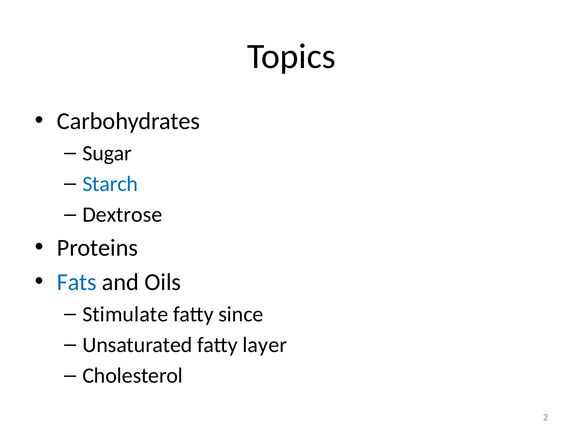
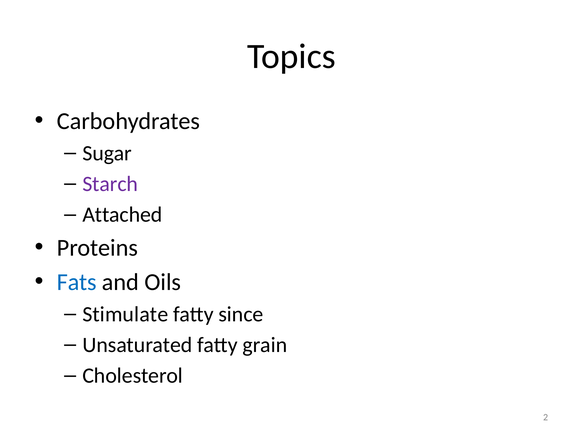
Starch colour: blue -> purple
Dextrose: Dextrose -> Attached
layer: layer -> grain
